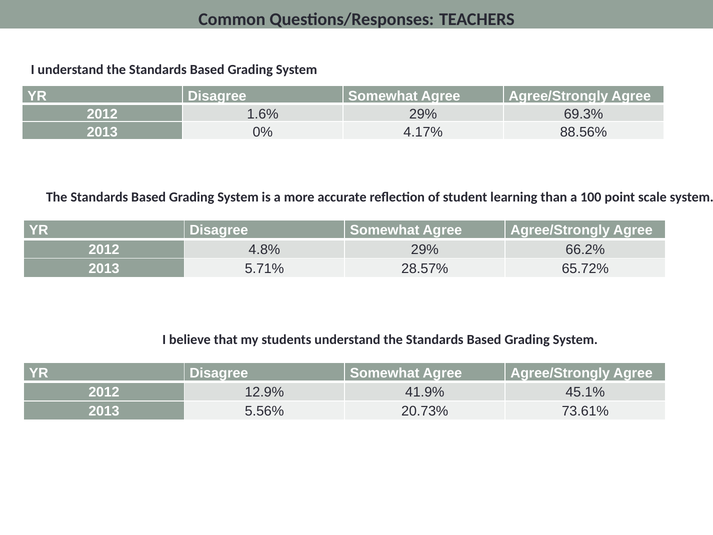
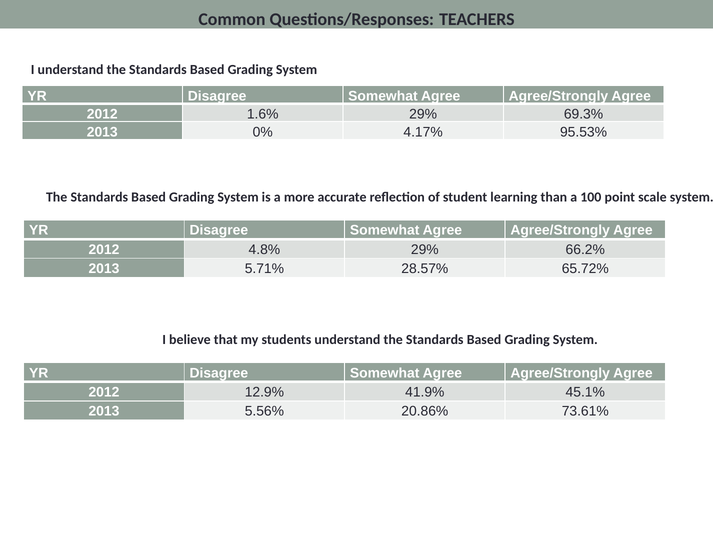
88.56%: 88.56% -> 95.53%
20.73%: 20.73% -> 20.86%
